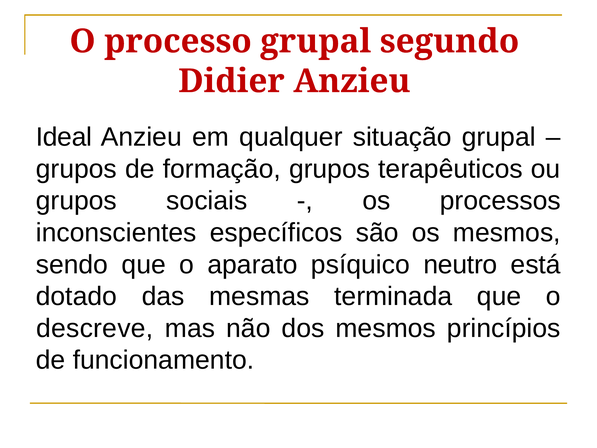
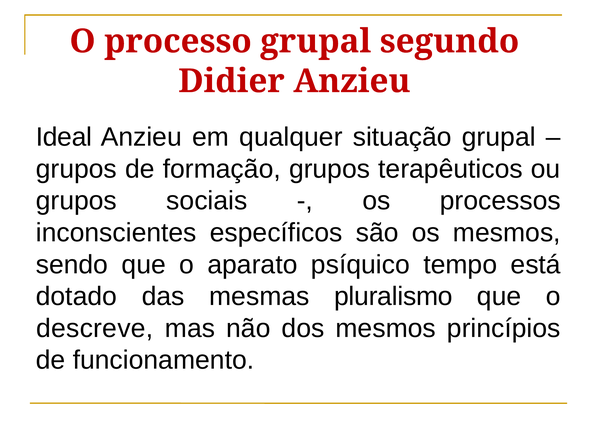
neutro: neutro -> tempo
terminada: terminada -> pluralismo
